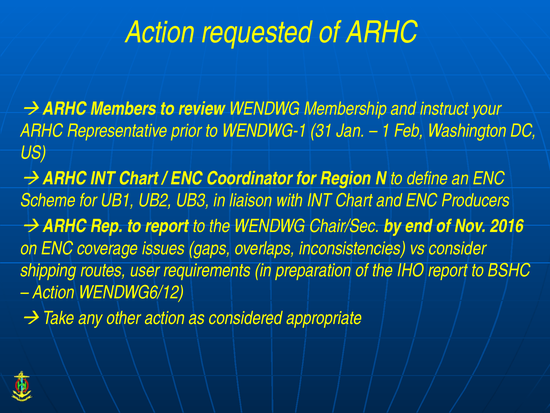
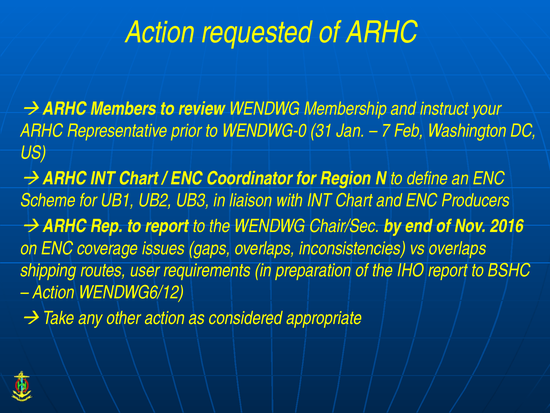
WENDWG-1: WENDWG-1 -> WENDWG-0
1: 1 -> 7
vs consider: consider -> overlaps
